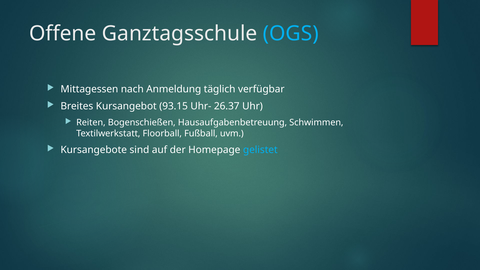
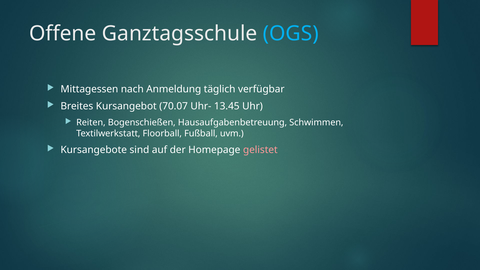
93.15: 93.15 -> 70.07
26.37: 26.37 -> 13.45
gelistet colour: light blue -> pink
